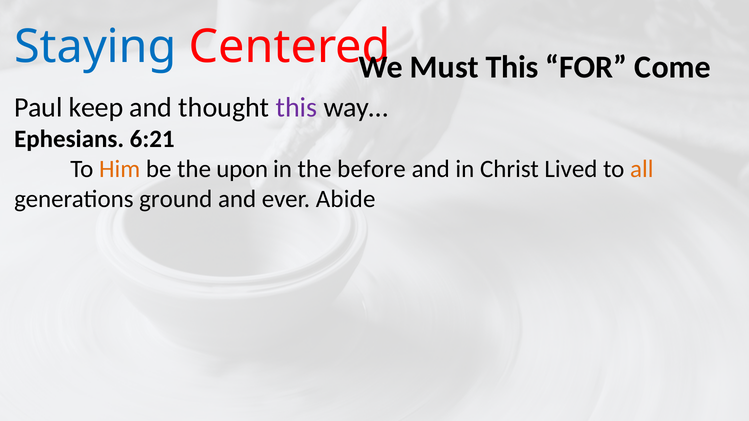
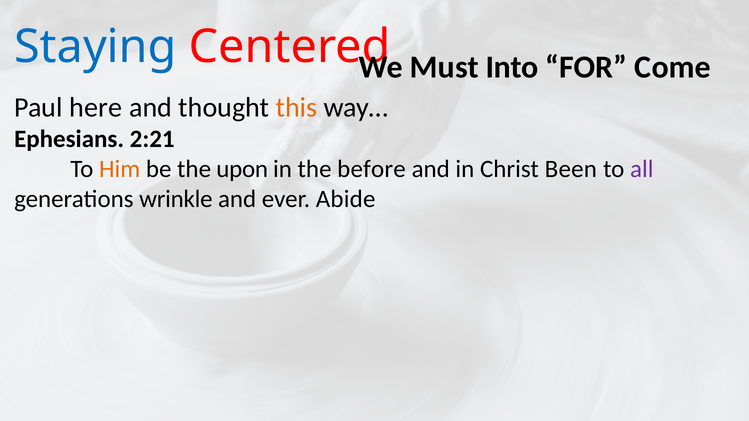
Must This: This -> Into
keep: keep -> here
this at (296, 107) colour: purple -> orange
6:21: 6:21 -> 2:21
Lived: Lived -> Been
all colour: orange -> purple
ground: ground -> wrinkle
